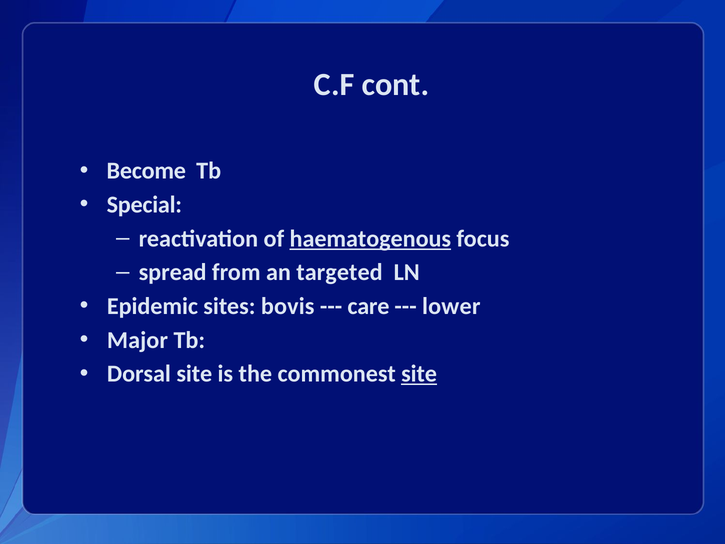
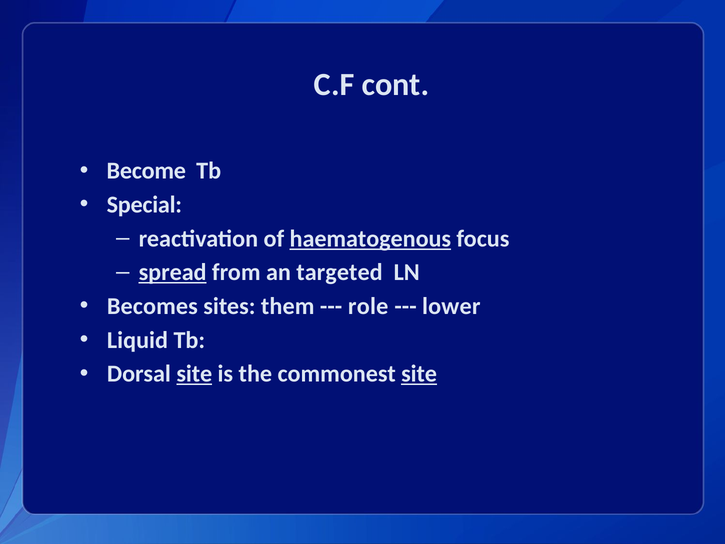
spread underline: none -> present
Epidemic: Epidemic -> Becomes
bovis: bovis -> them
care: care -> role
Major: Major -> Liquid
site at (194, 374) underline: none -> present
